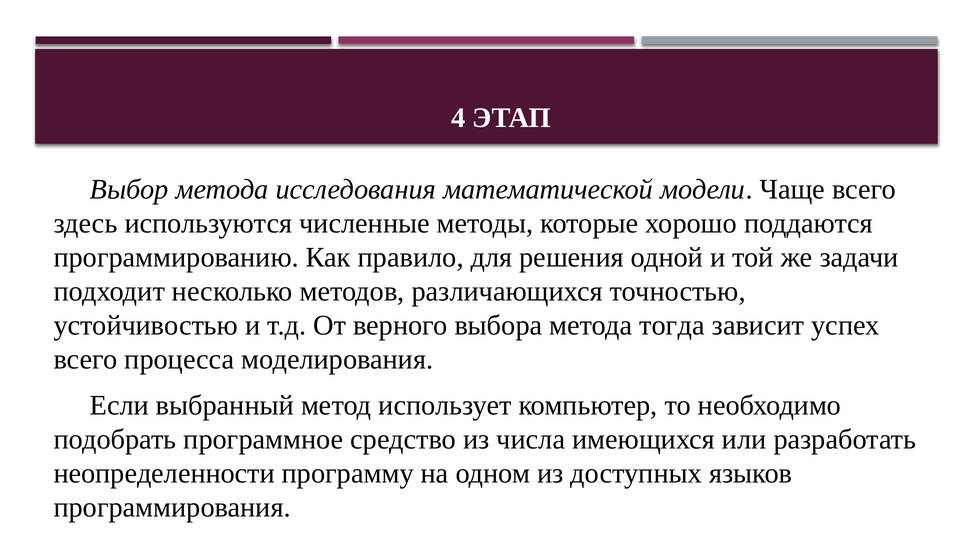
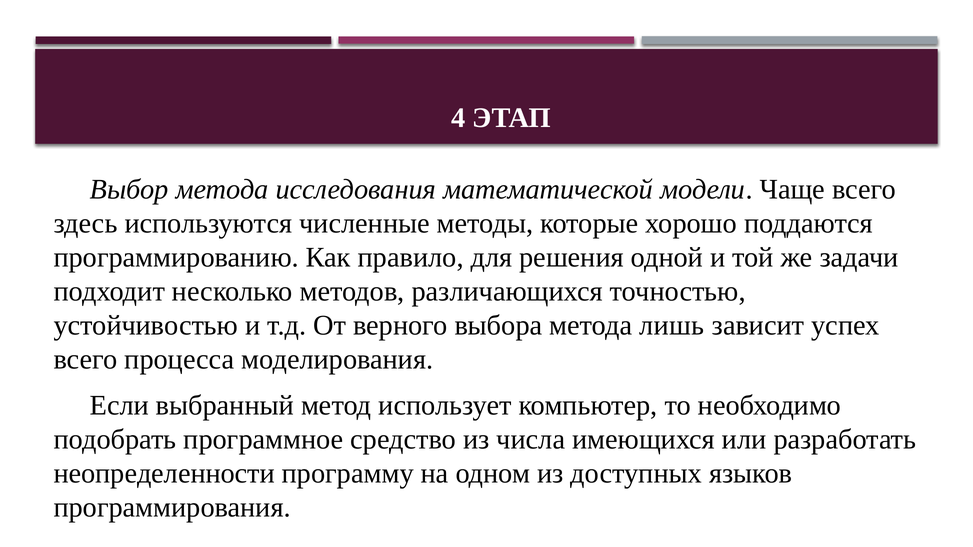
тогда: тогда -> лишь
